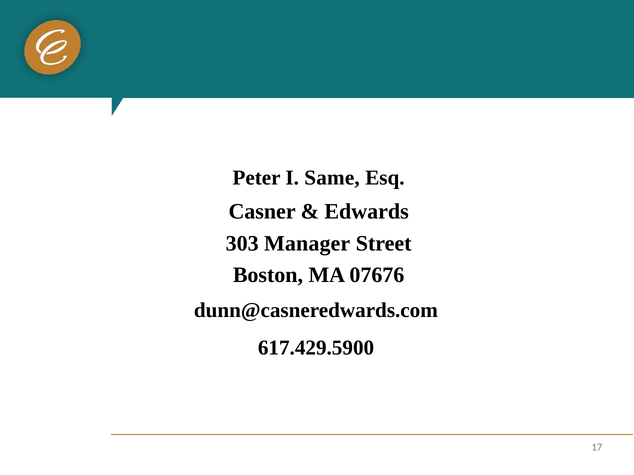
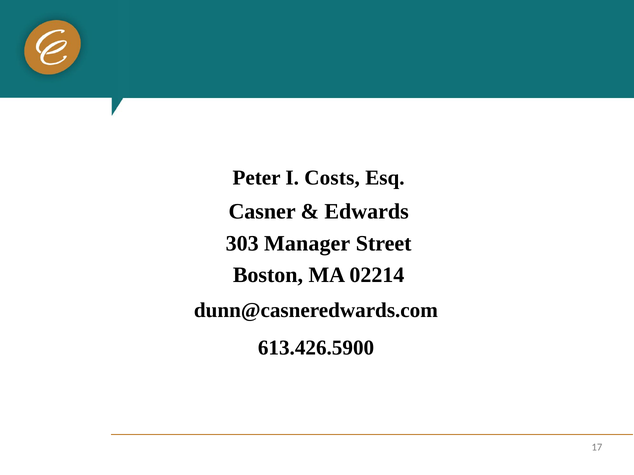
Same: Same -> Costs
07676: 07676 -> 02214
617.429.5900: 617.429.5900 -> 613.426.5900
